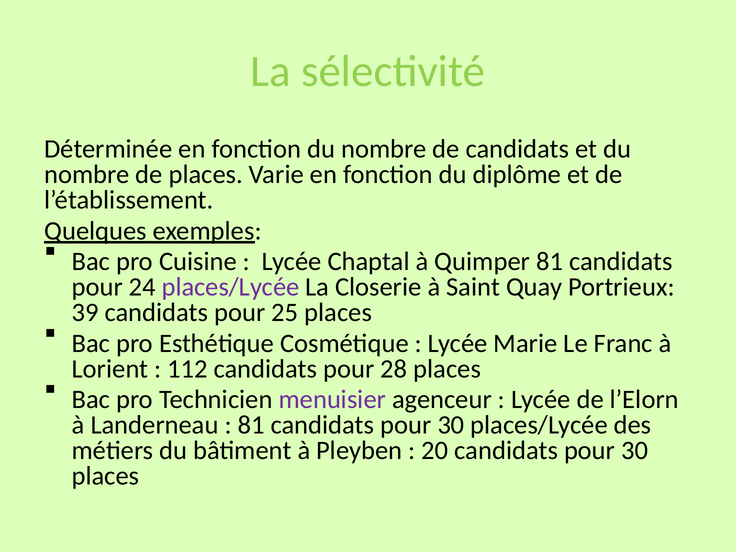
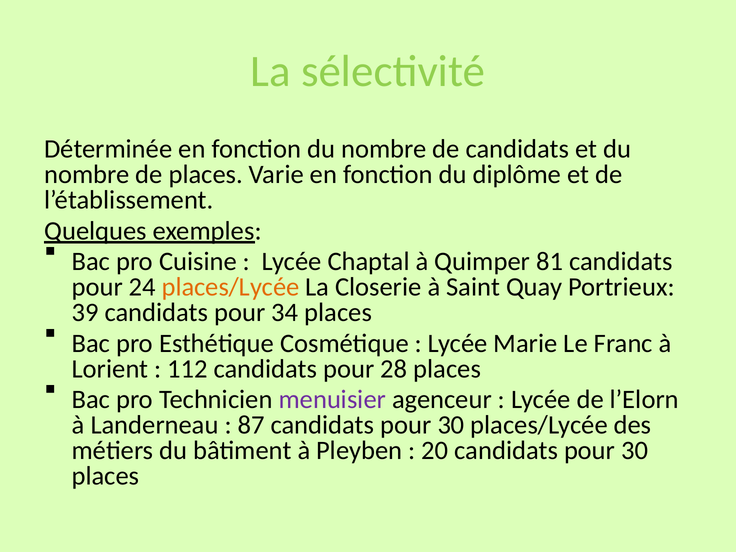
places/Lycée at (231, 287) colour: purple -> orange
25: 25 -> 34
81 at (251, 425): 81 -> 87
